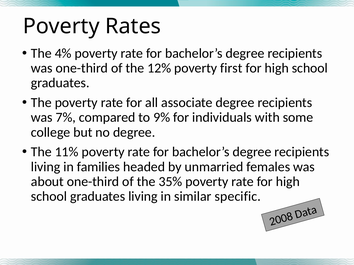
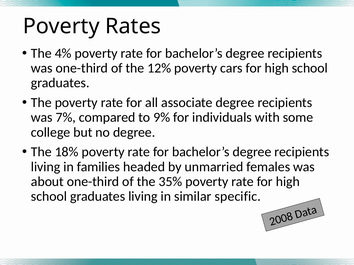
first: first -> cars
11%: 11% -> 18%
